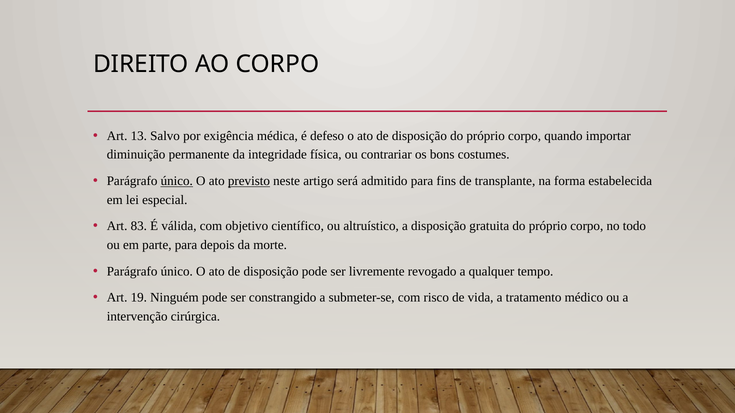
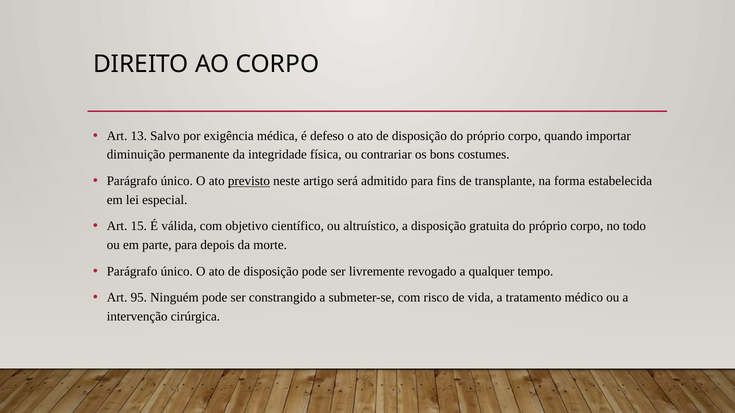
único at (177, 181) underline: present -> none
83: 83 -> 15
19: 19 -> 95
